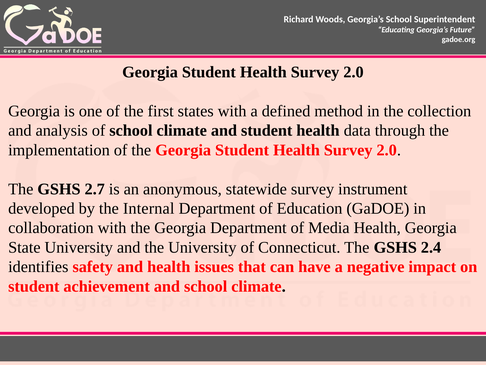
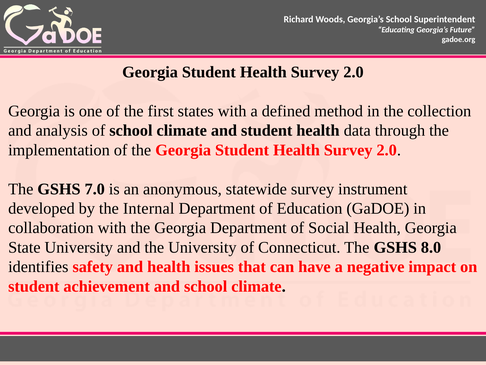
2.7: 2.7 -> 7.0
Media: Media -> Social
2.4: 2.4 -> 8.0
